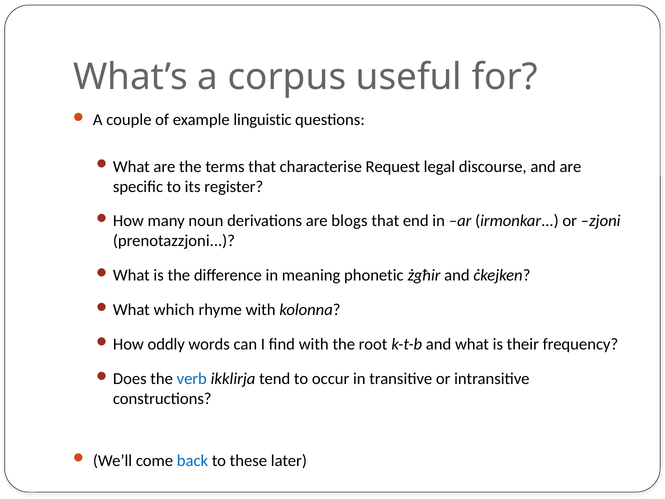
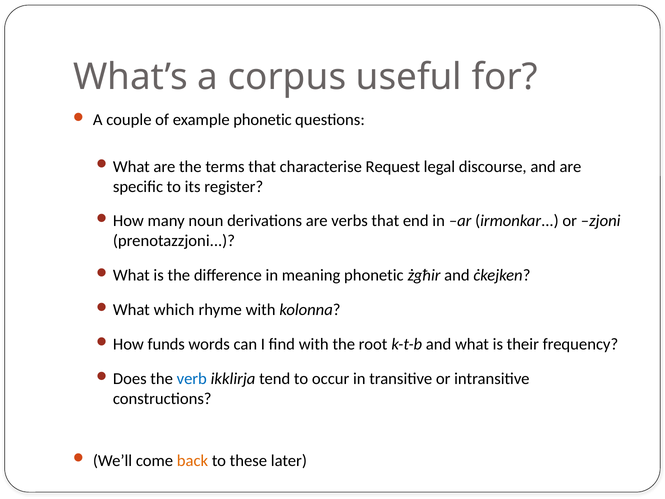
example linguistic: linguistic -> phonetic
blogs: blogs -> verbs
oddly: oddly -> funds
back colour: blue -> orange
